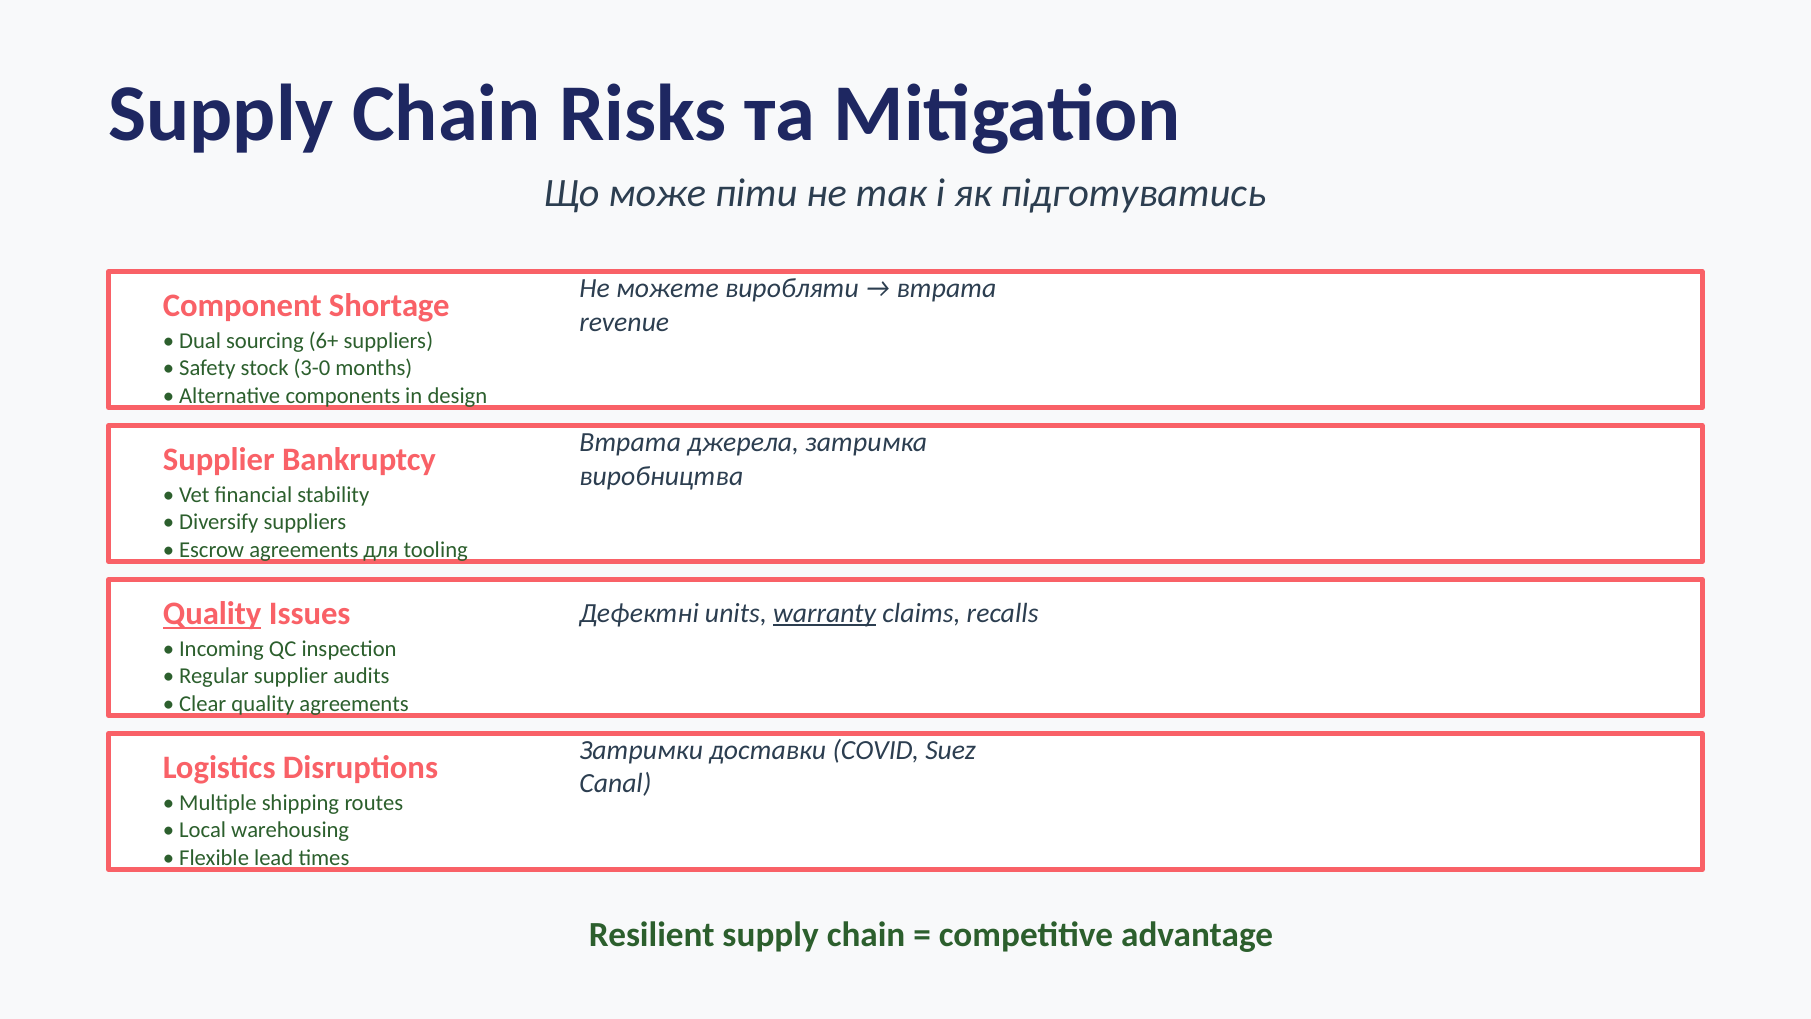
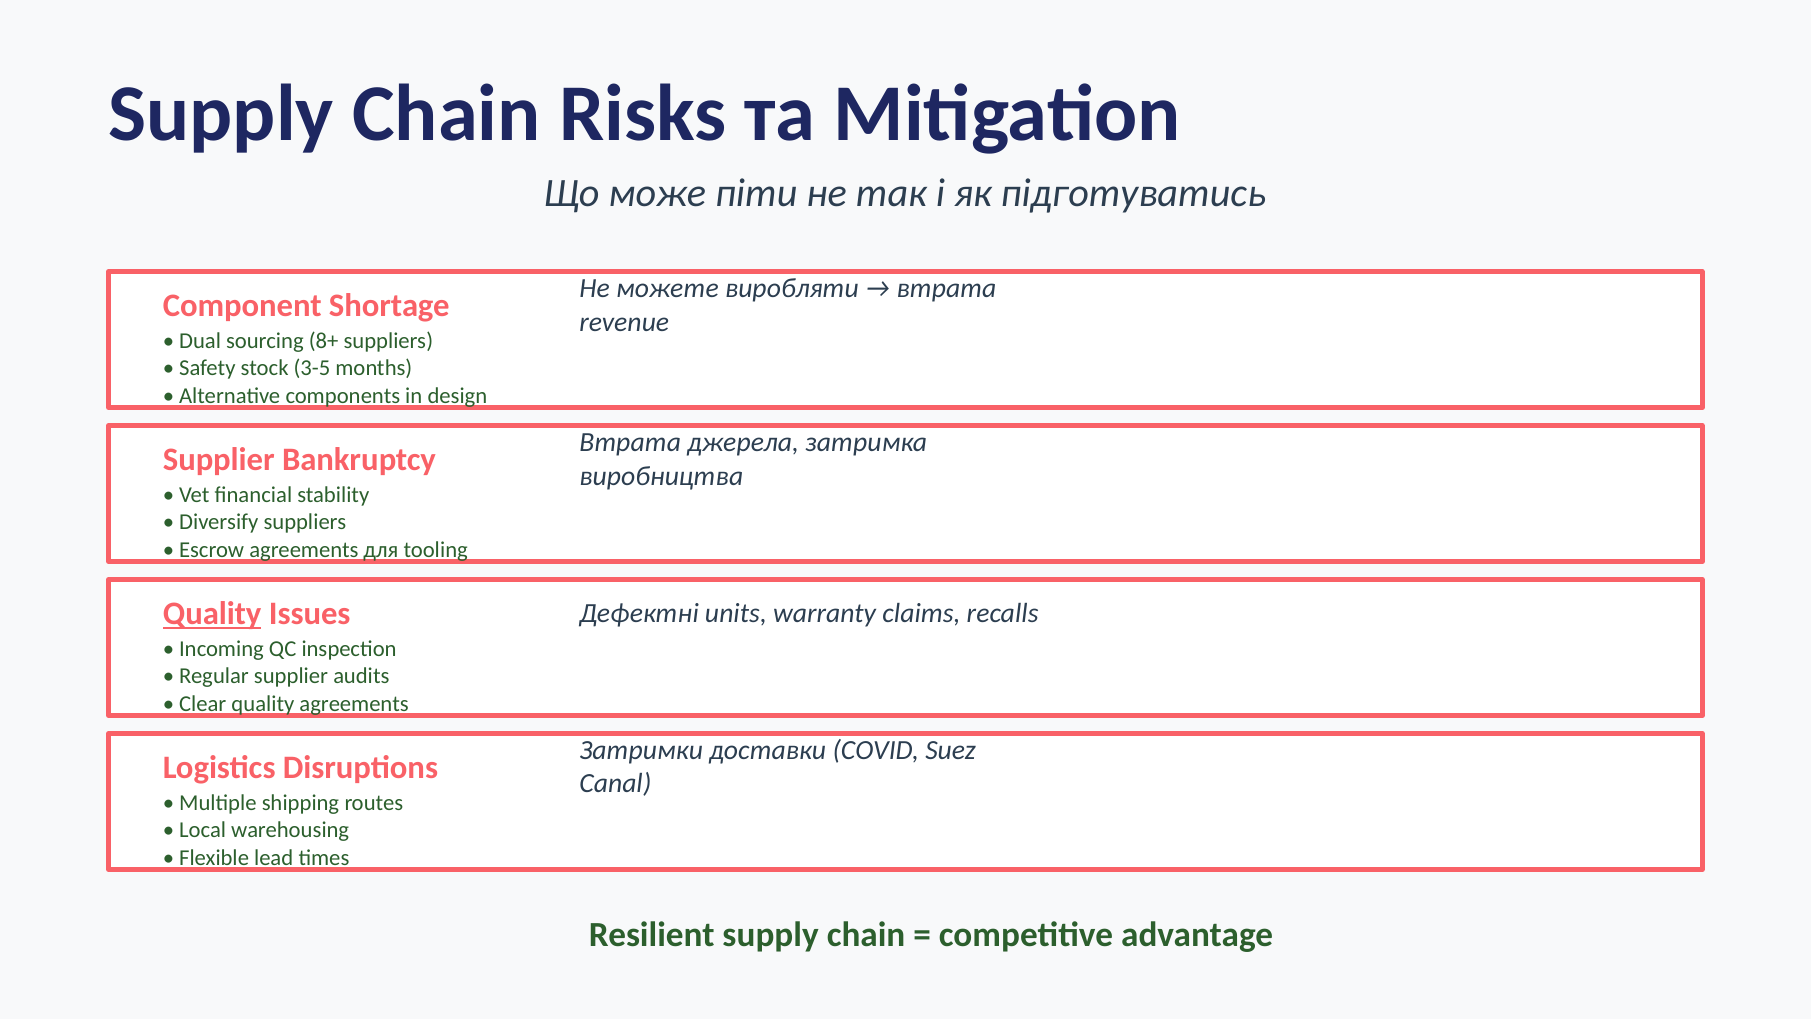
6+: 6+ -> 8+
3-0: 3-0 -> 3-5
warranty underline: present -> none
